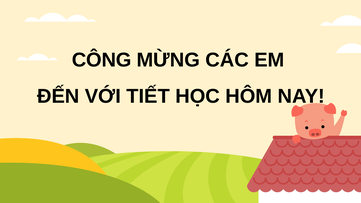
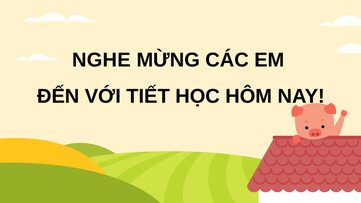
CÔNG: CÔNG -> NGHE
